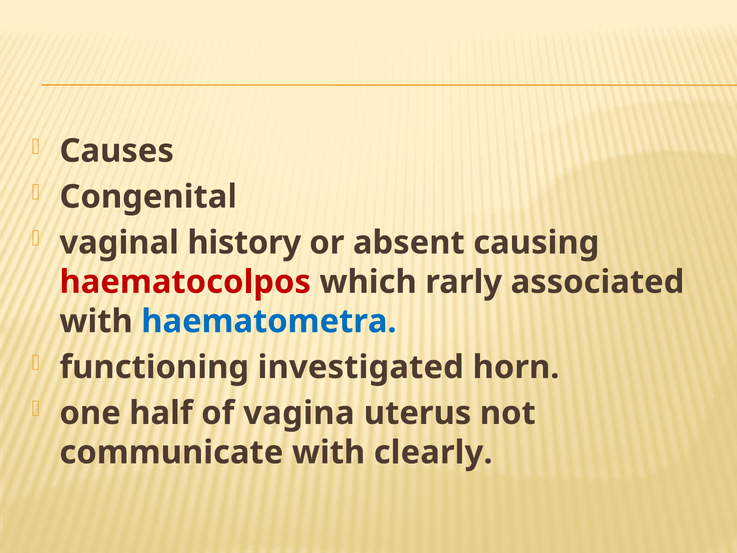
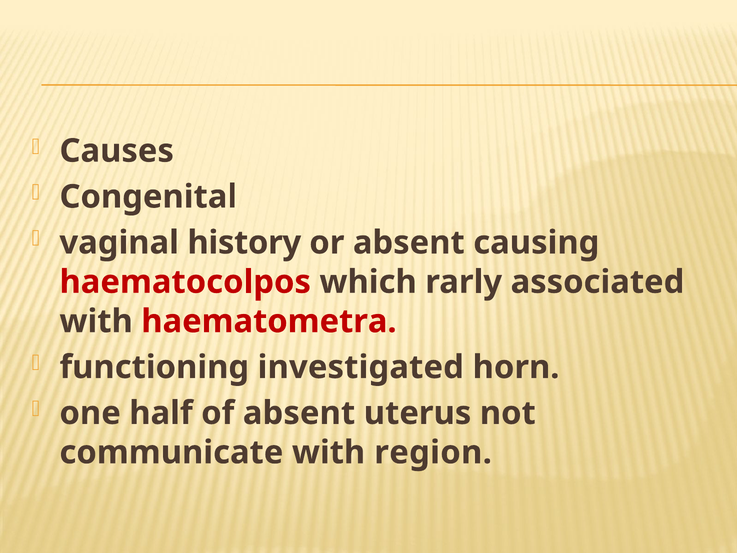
haematometra colour: blue -> red
of vagina: vagina -> absent
clearly: clearly -> region
